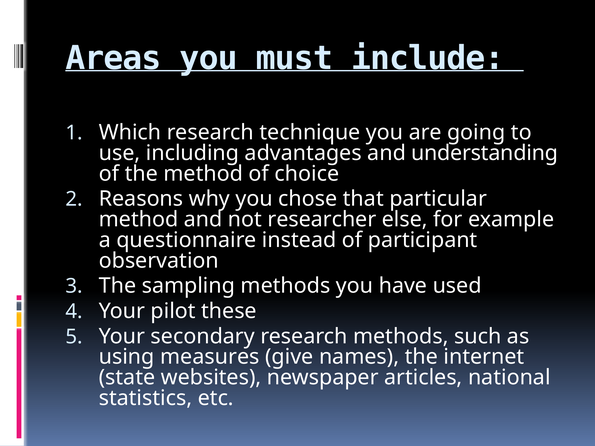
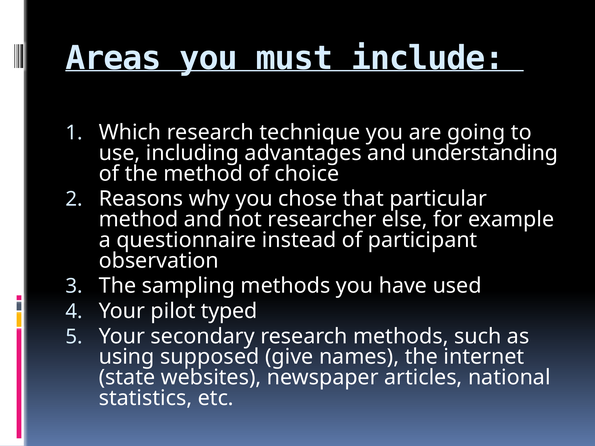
these: these -> typed
measures: measures -> supposed
